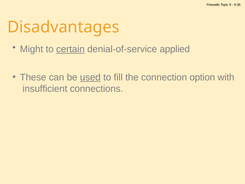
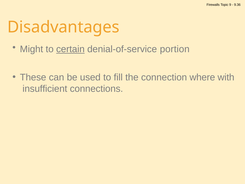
applied: applied -> portion
used underline: present -> none
option: option -> where
